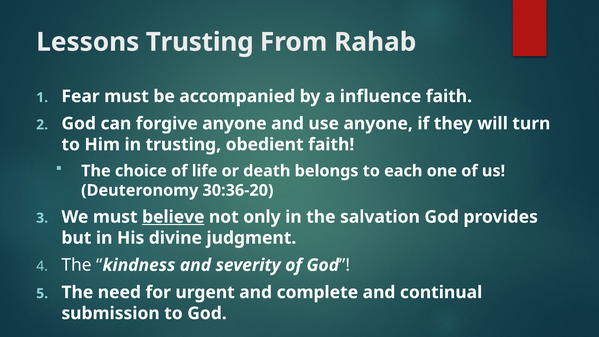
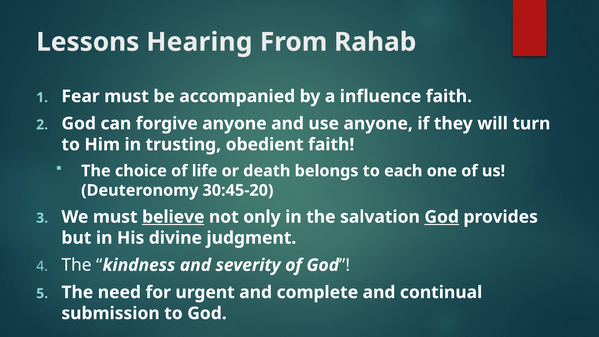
Lessons Trusting: Trusting -> Hearing
30:36-20: 30:36-20 -> 30:45-20
God at (442, 217) underline: none -> present
